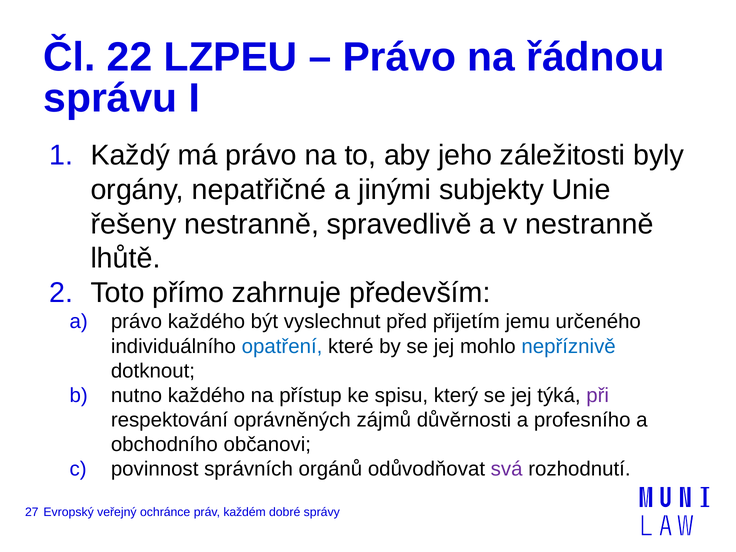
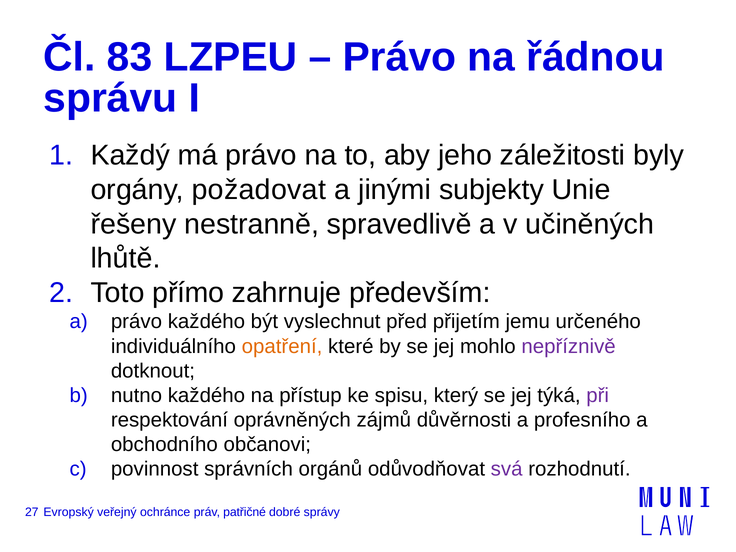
22: 22 -> 83
nepatřičné: nepatřičné -> požadovat
v nestranně: nestranně -> učiněných
opatření colour: blue -> orange
nepříznivě colour: blue -> purple
každém: každém -> patřičné
